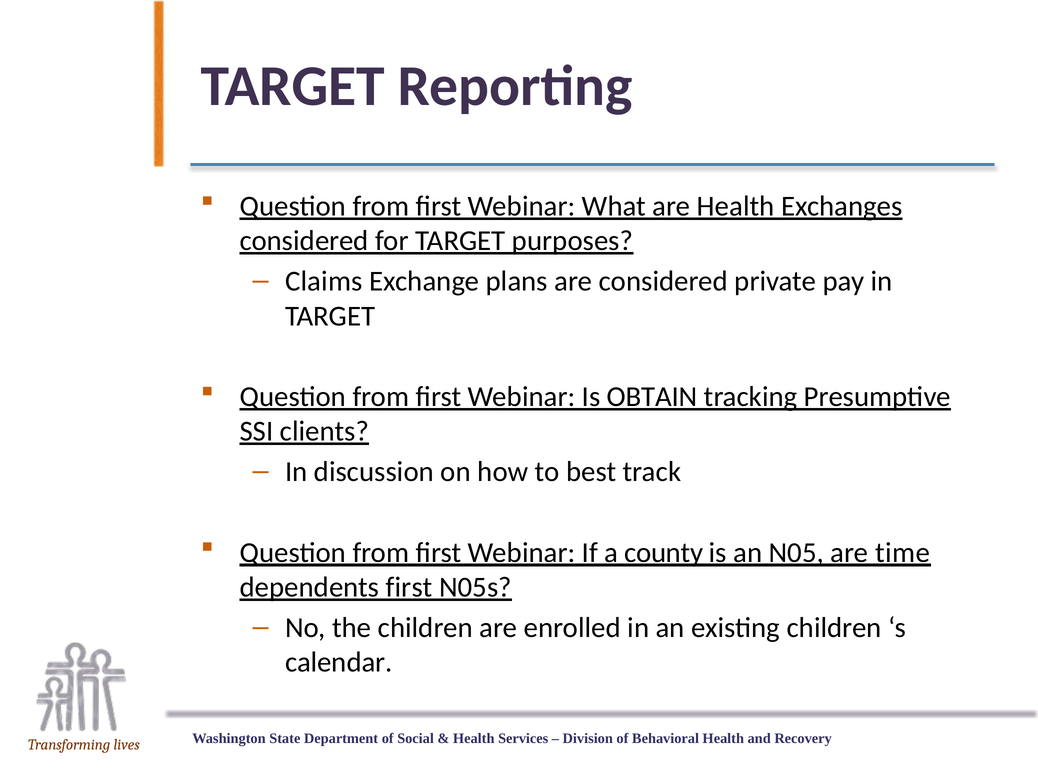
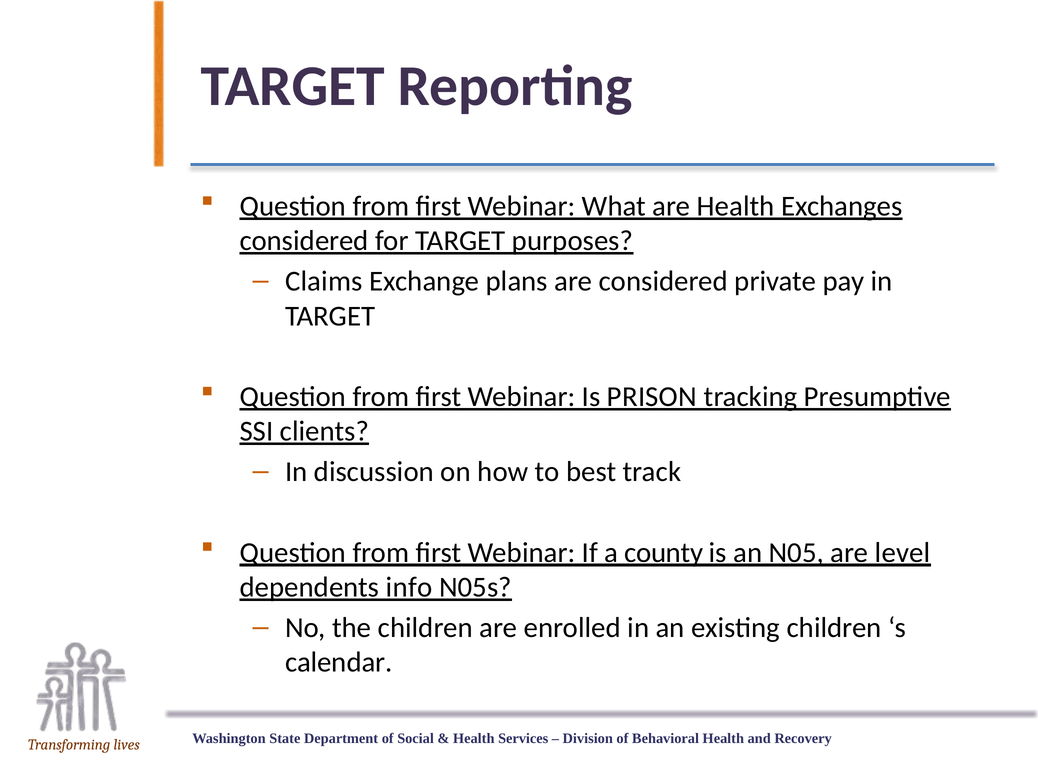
OBTAIN: OBTAIN -> PRISON
time: time -> level
dependents first: first -> info
